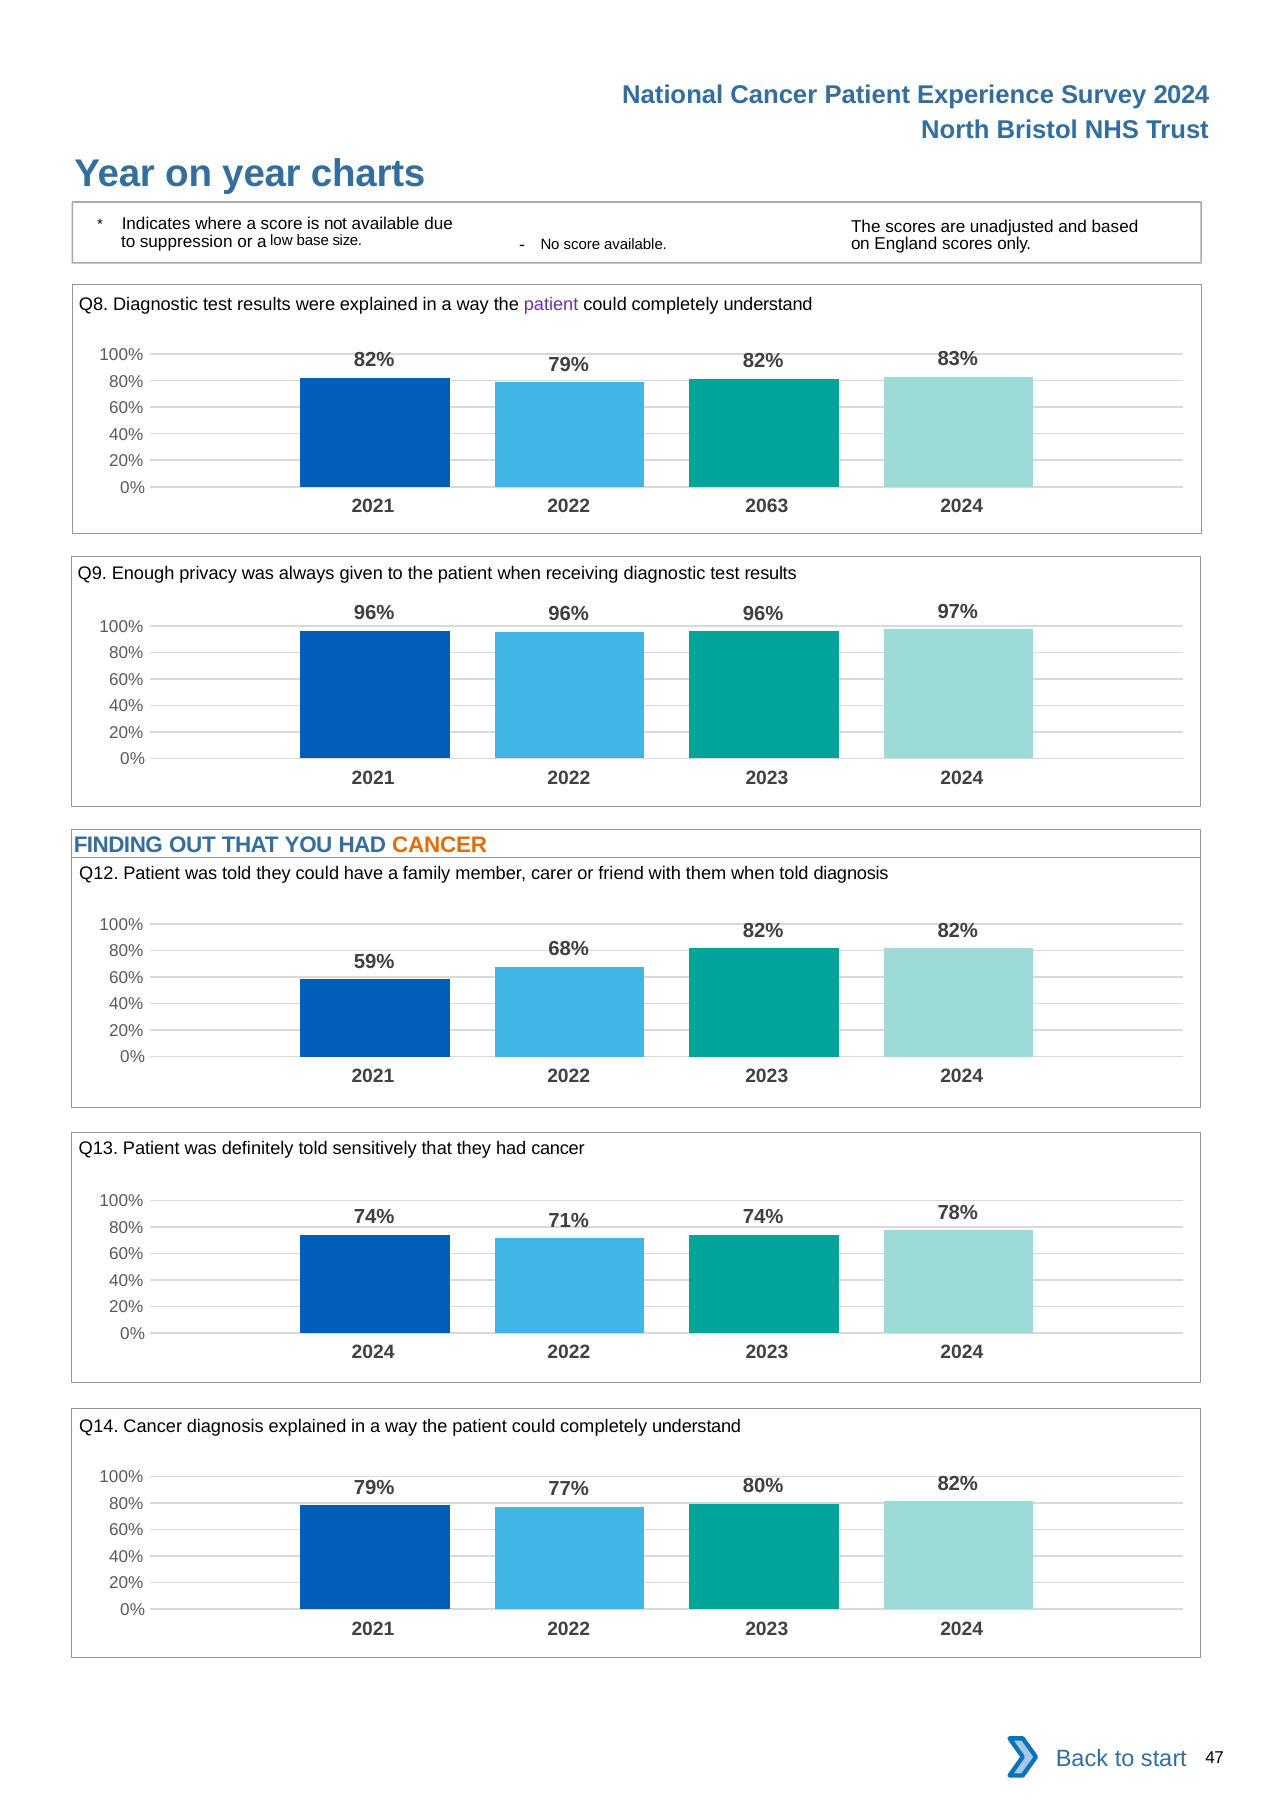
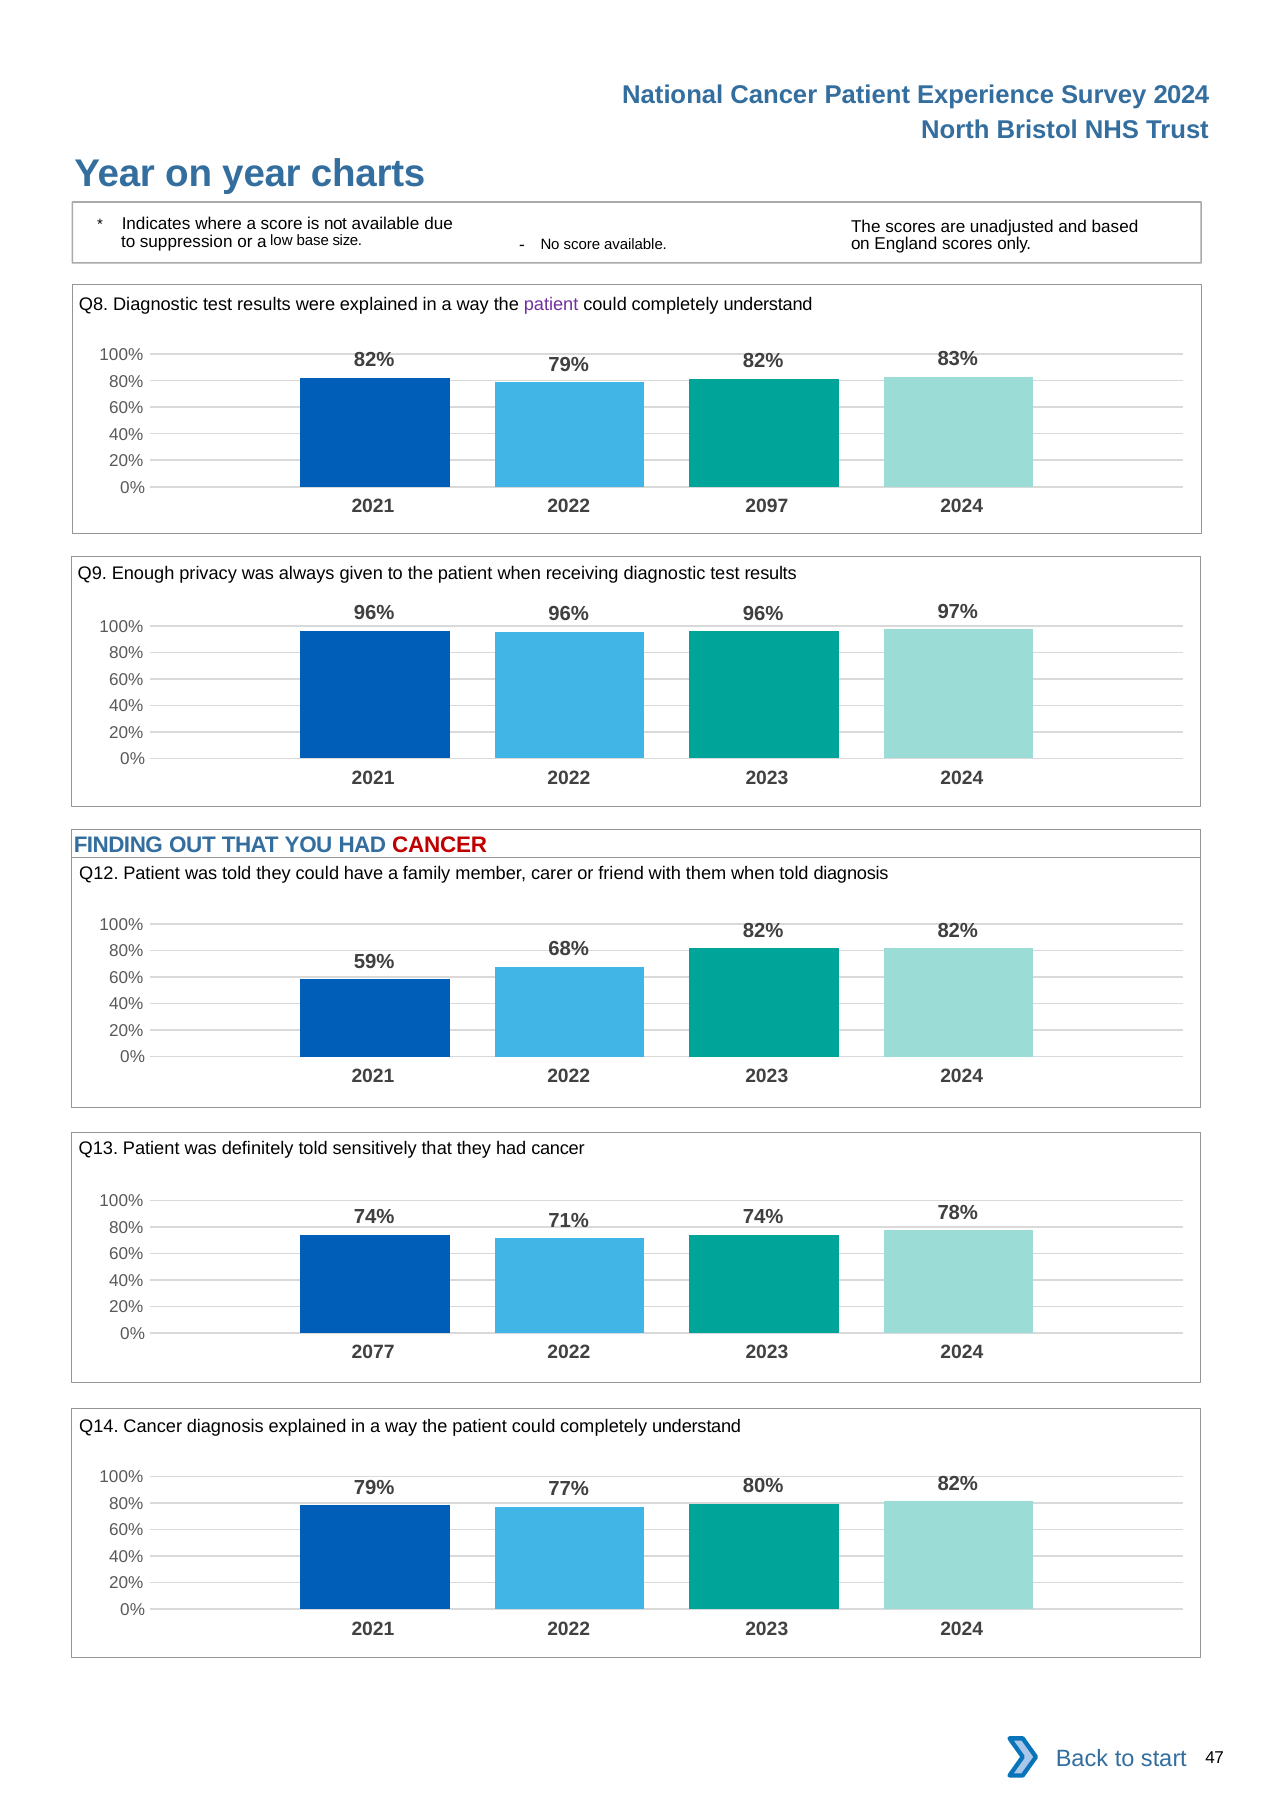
2063: 2063 -> 2097
CANCER at (440, 845) colour: orange -> red
2024 at (373, 1352): 2024 -> 2077
